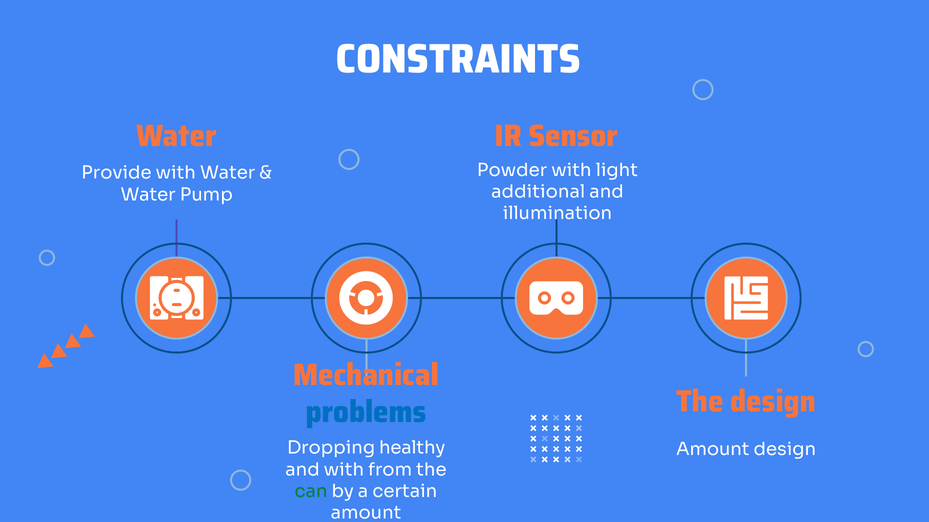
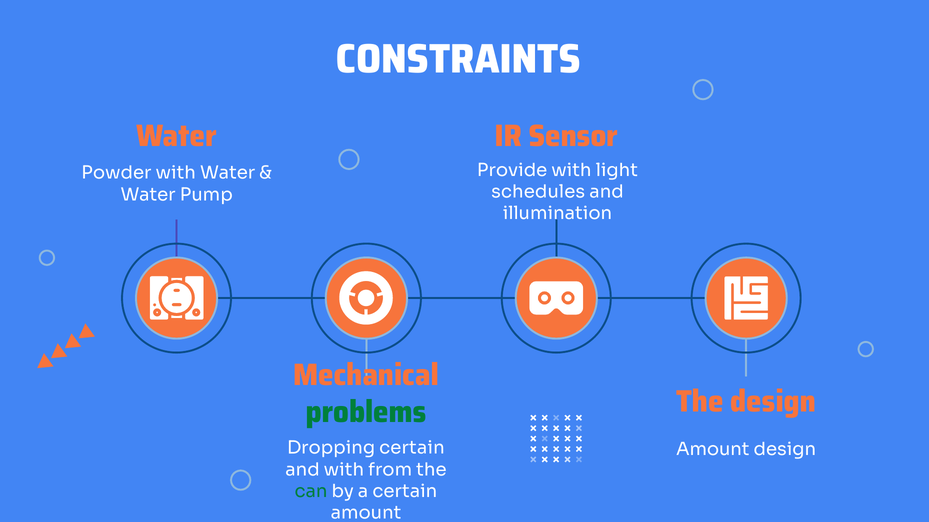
Powder: Powder -> Provide
Provide: Provide -> Powder
additional: additional -> schedules
problems colour: blue -> green
Dropping healthy: healthy -> certain
